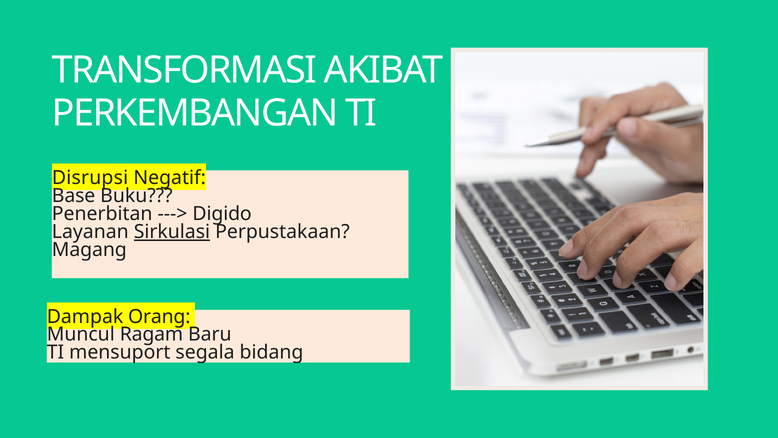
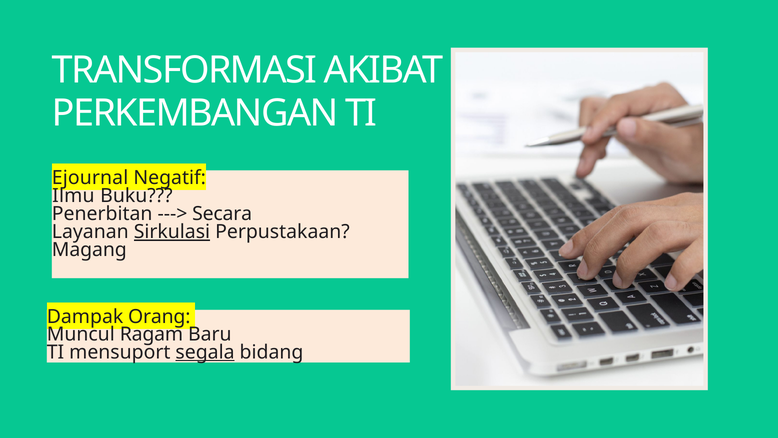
Disrupsi: Disrupsi -> Ejournal
Base: Base -> Ilmu
Digido: Digido -> Secara
segala underline: none -> present
